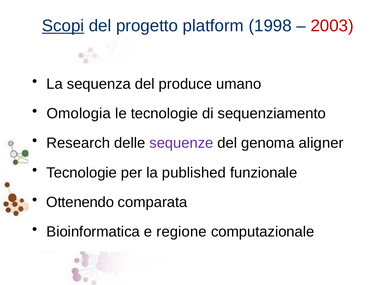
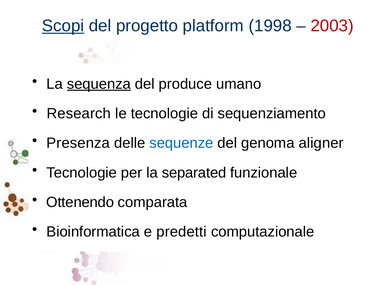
sequenza underline: none -> present
Omologia: Omologia -> Research
Research: Research -> Presenza
sequenze colour: purple -> blue
published: published -> separated
regione: regione -> predetti
